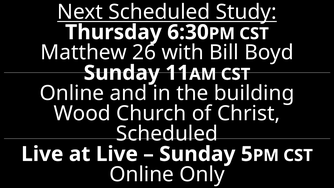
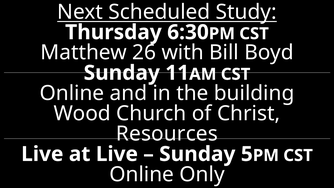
Scheduled at (167, 134): Scheduled -> Resources
